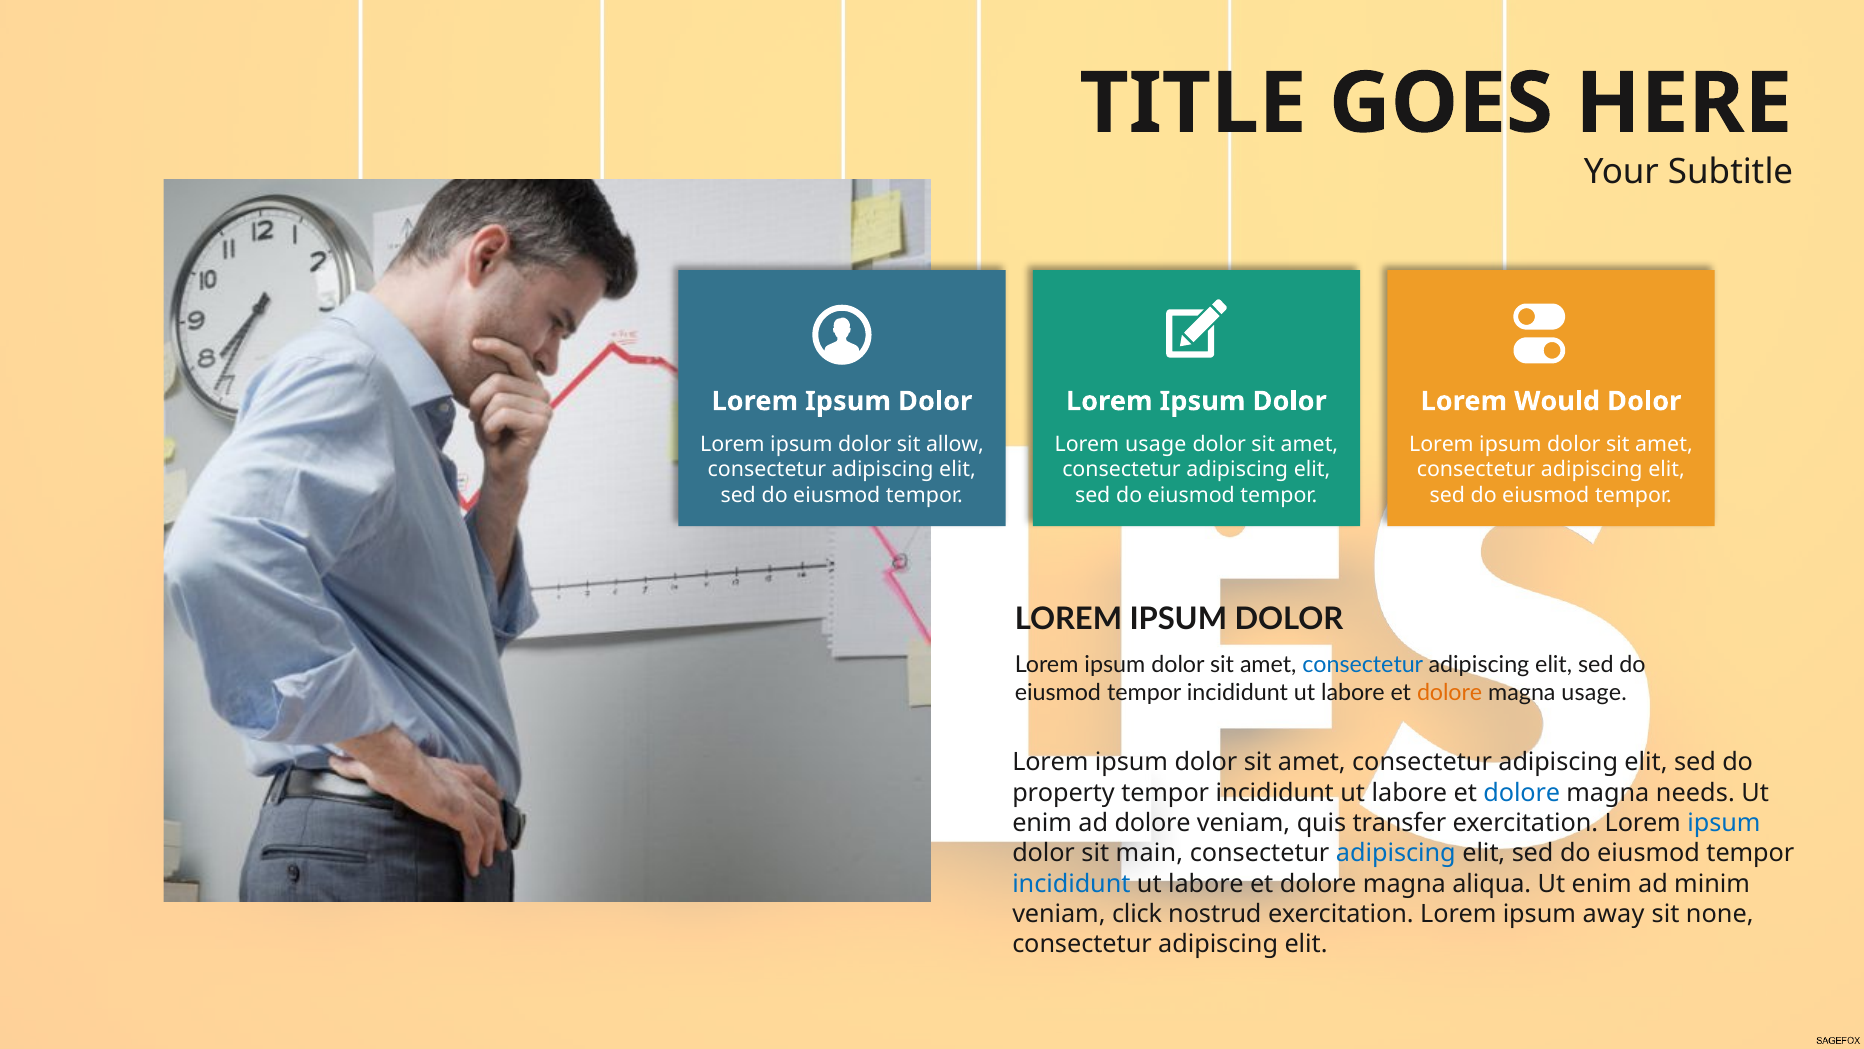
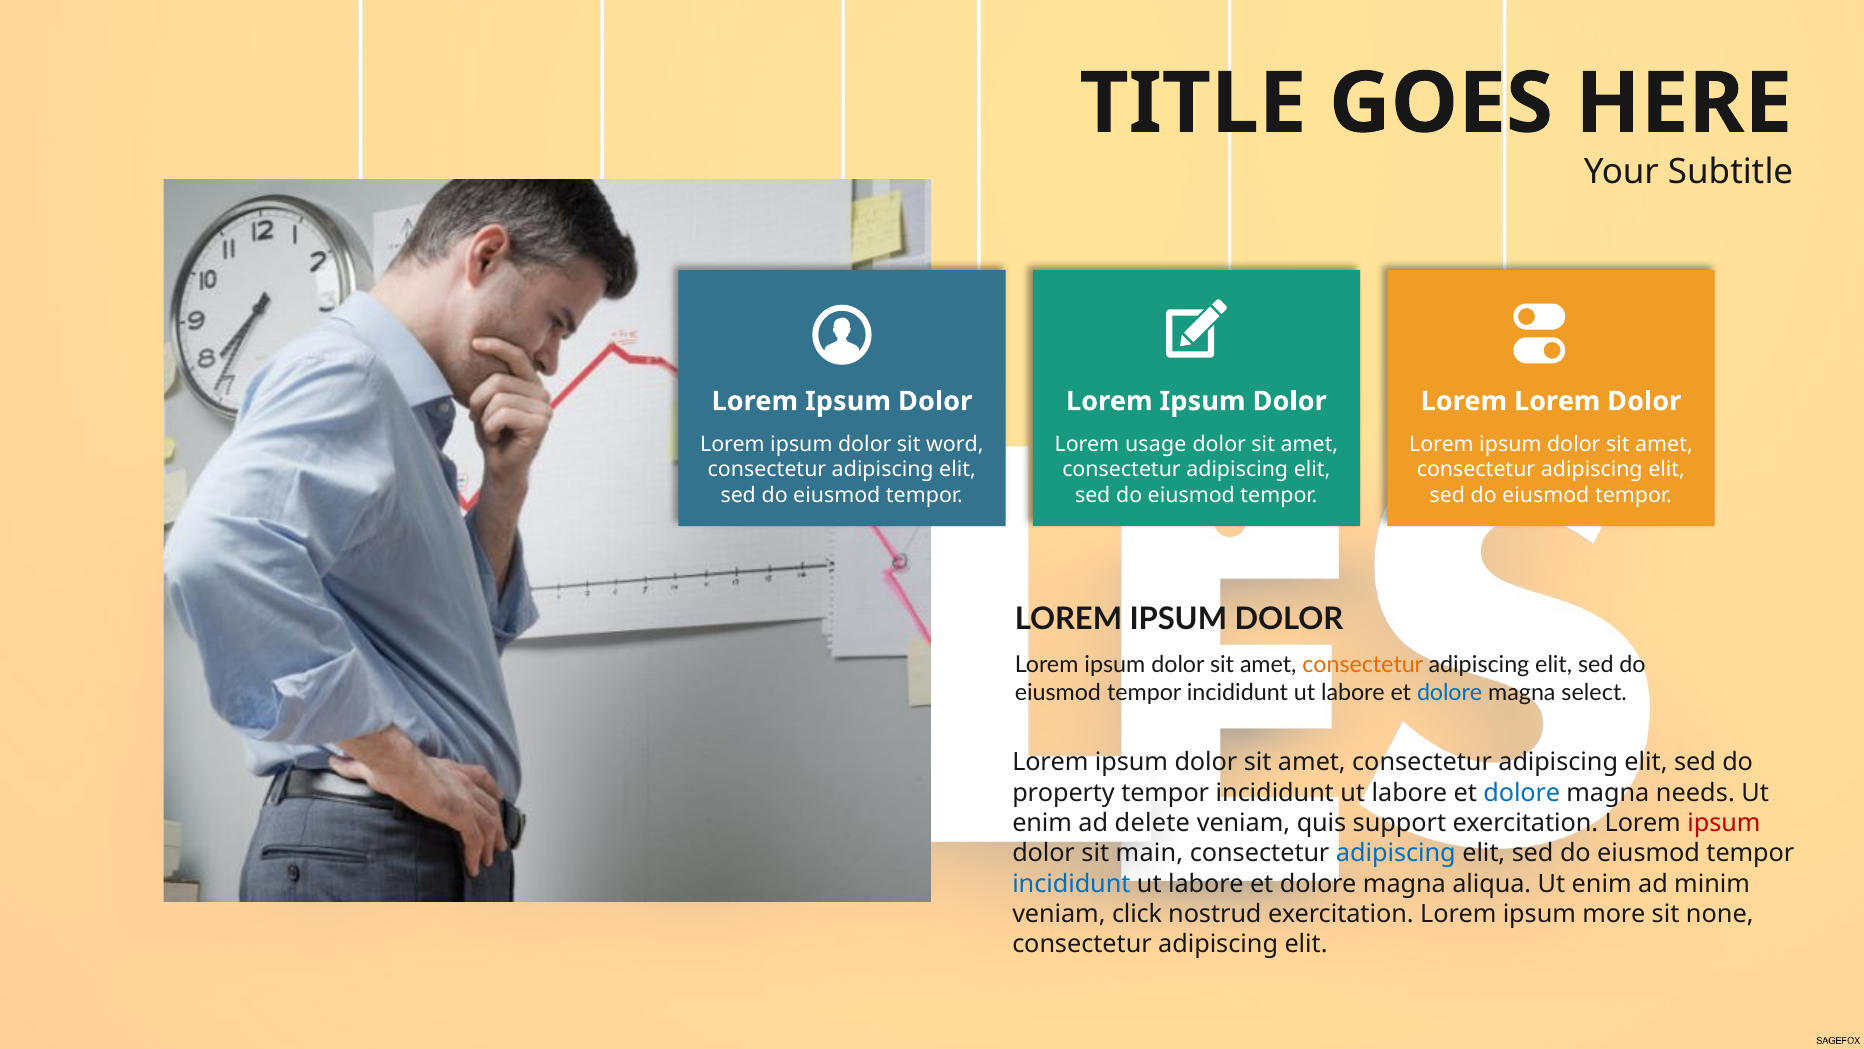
Lorem Would: Would -> Lorem
allow: allow -> word
consectetur at (1363, 665) colour: blue -> orange
dolore at (1450, 692) colour: orange -> blue
magna usage: usage -> select
ad dolore: dolore -> delete
transfer: transfer -> support
ipsum at (1724, 823) colour: blue -> red
away: away -> more
